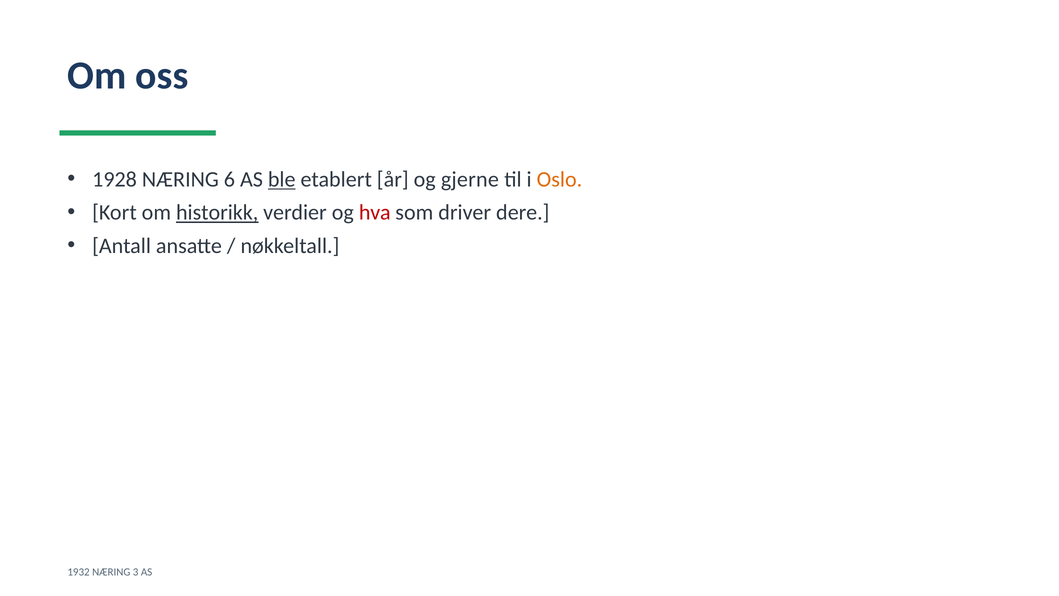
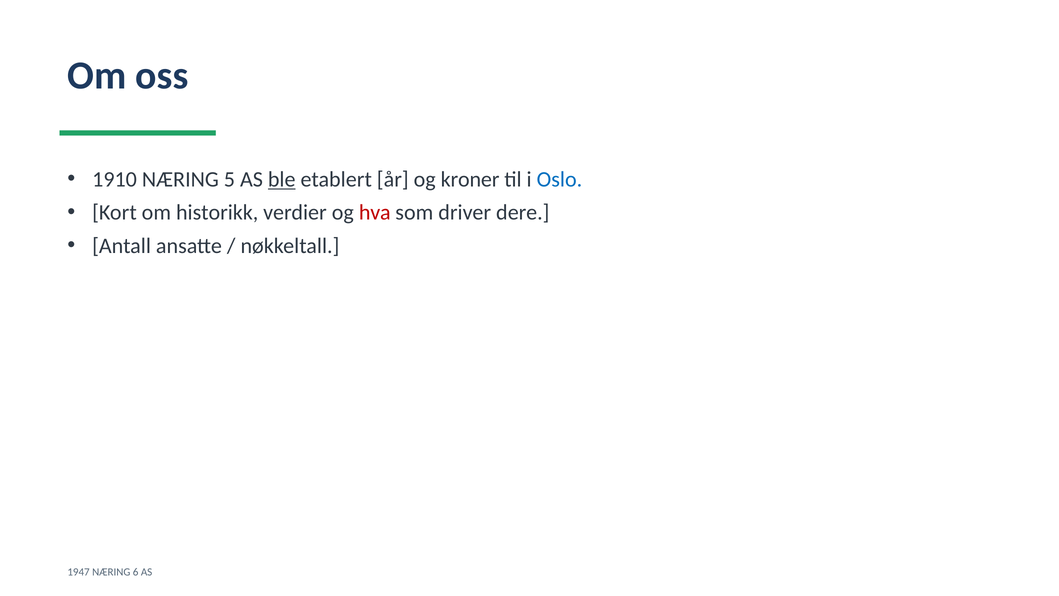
1928: 1928 -> 1910
6: 6 -> 5
gjerne: gjerne -> kroner
Oslo colour: orange -> blue
historikk underline: present -> none
1932: 1932 -> 1947
3: 3 -> 6
